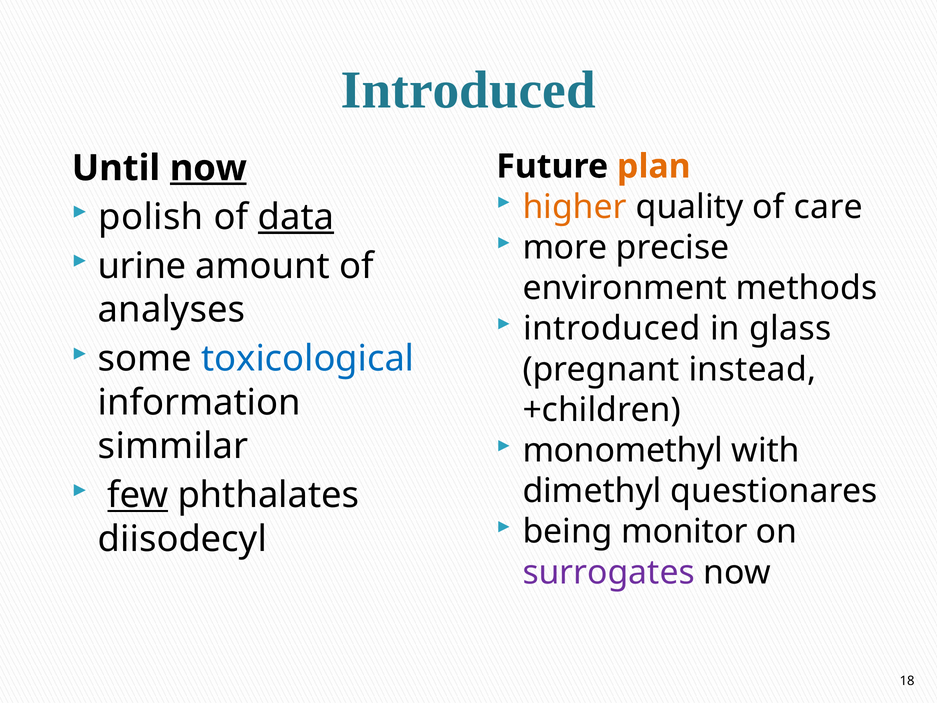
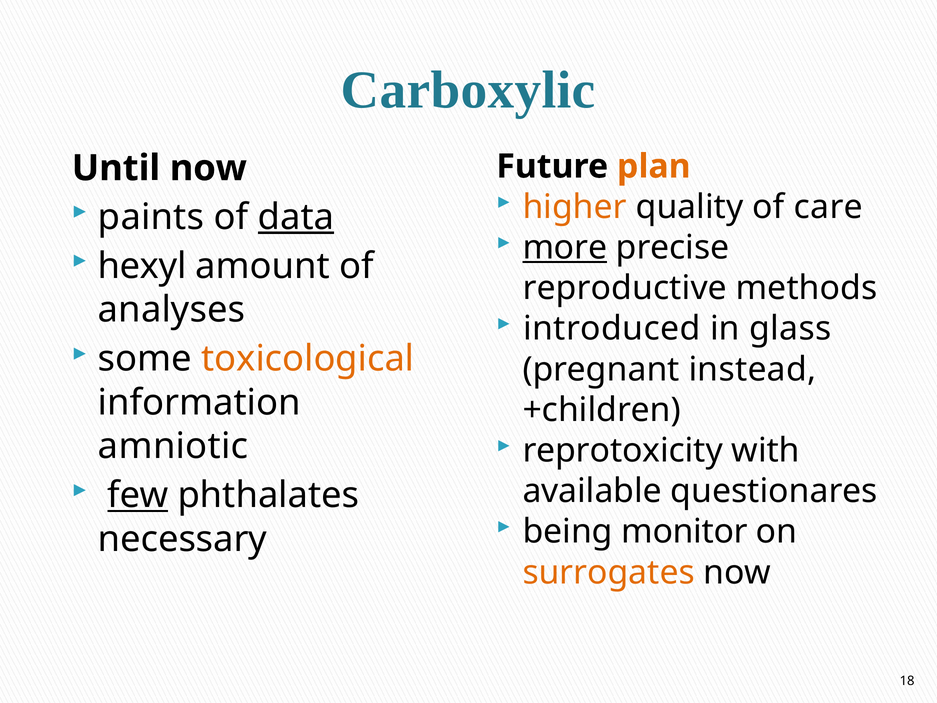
Introduced at (468, 90): Introduced -> Carboxylic
now at (208, 168) underline: present -> none
polish: polish -> paints
more underline: none -> present
urine: urine -> hexyl
environment: environment -> reproductive
toxicological colour: blue -> orange
simmilar: simmilar -> amniotic
monomethyl: monomethyl -> reprotoxicity
dimethyl: dimethyl -> available
diisodecyl: diisodecyl -> necessary
surrogates colour: purple -> orange
